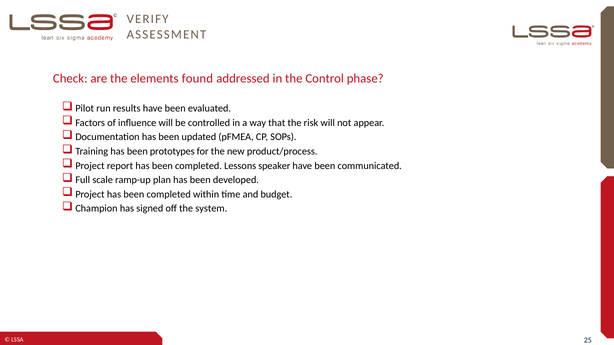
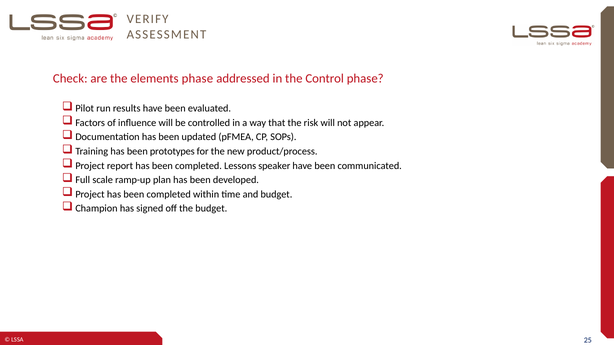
elements found: found -> phase
the system: system -> budget
